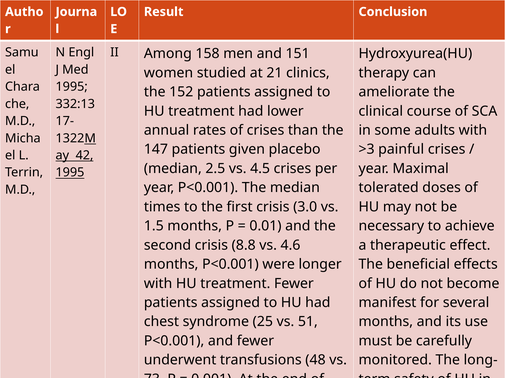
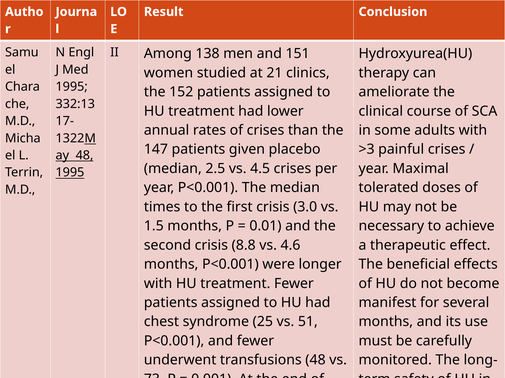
158: 158 -> 138
42 at (84, 156): 42 -> 48
